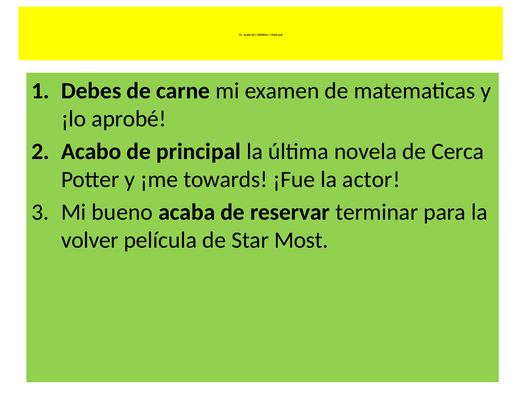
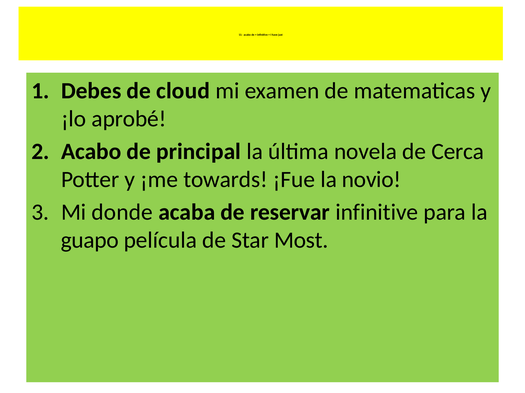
carne: carne -> cloud
actor: actor -> novio
bueno: bueno -> donde
reservar terminar: terminar -> infinitive
volver: volver -> guapo
